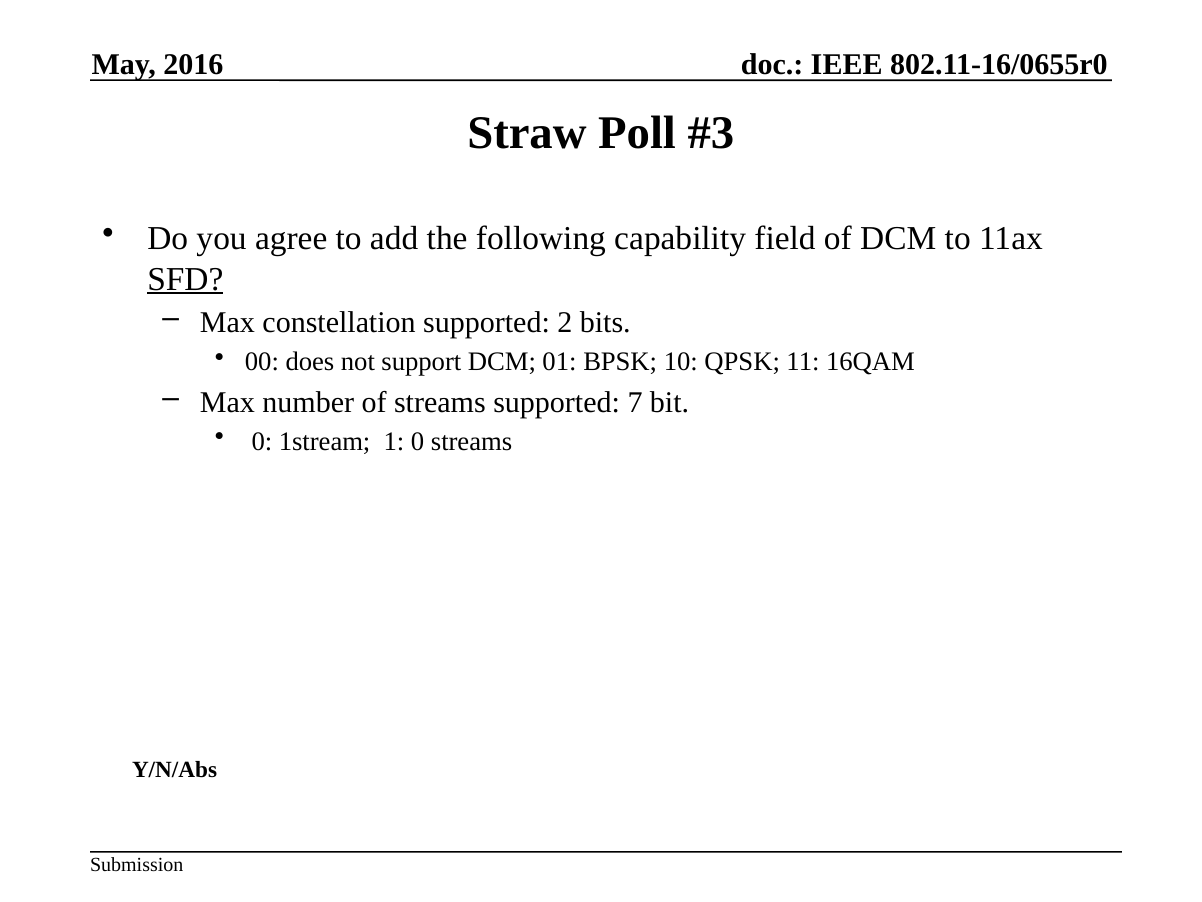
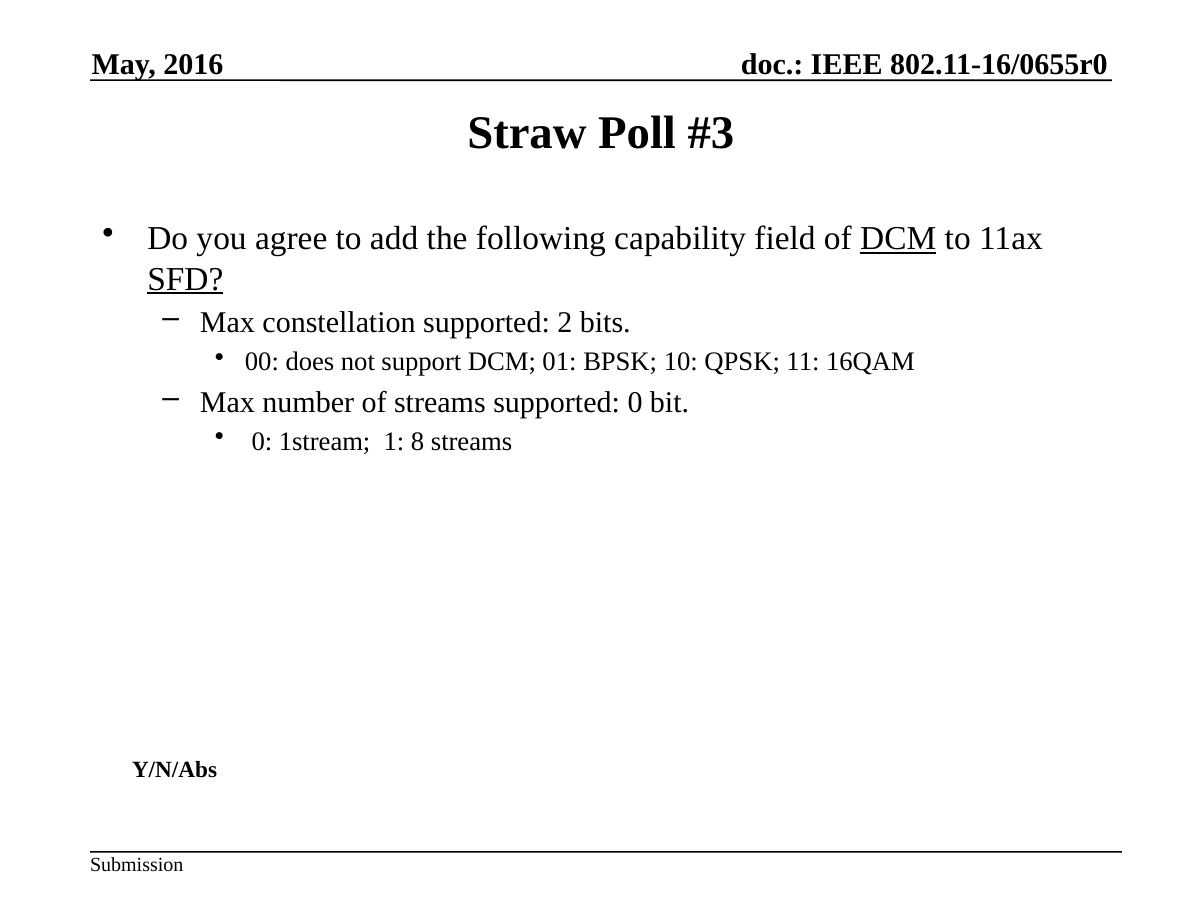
DCM at (898, 239) underline: none -> present
supported 7: 7 -> 0
1 0: 0 -> 8
